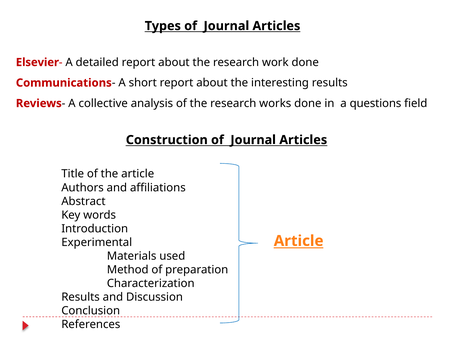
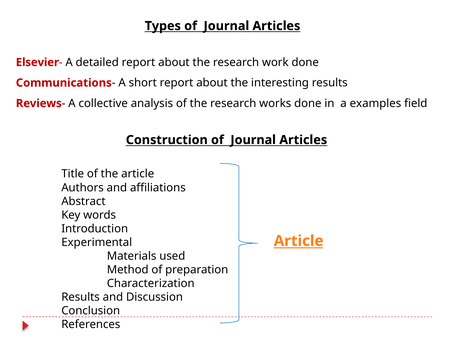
questions: questions -> examples
